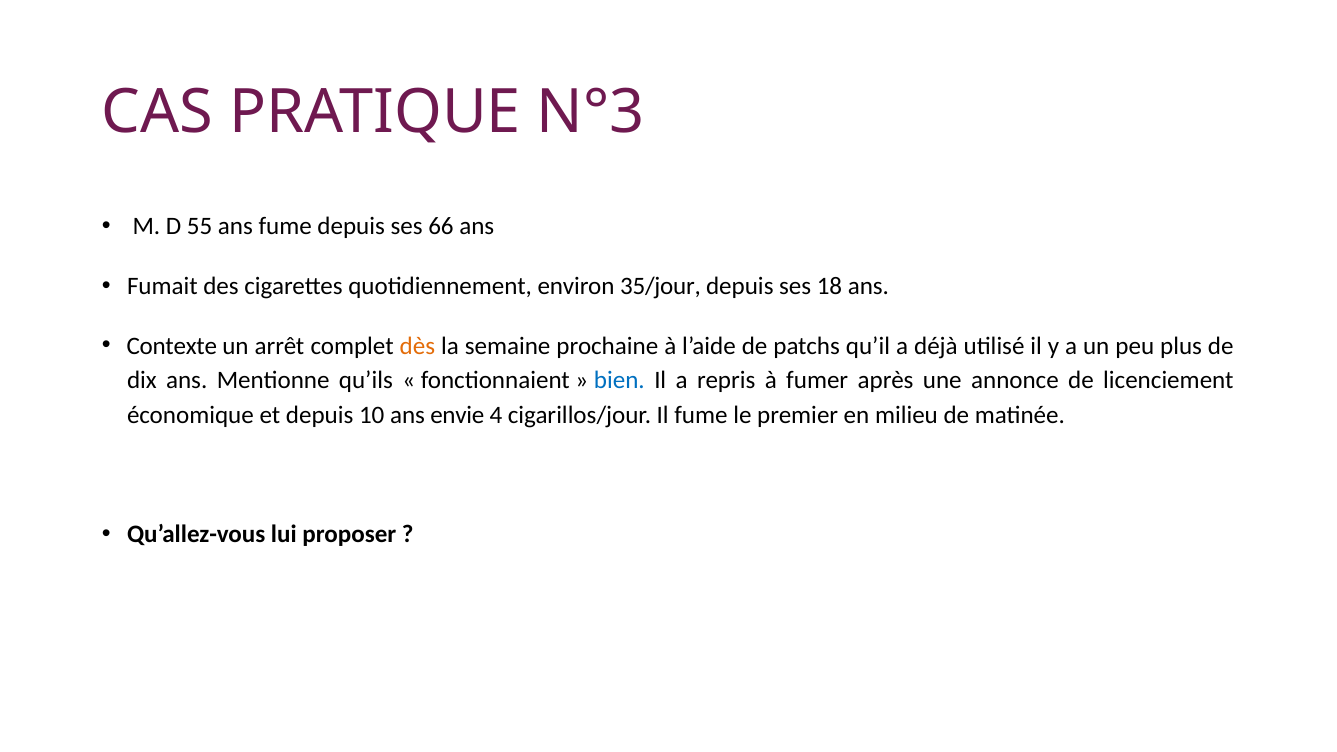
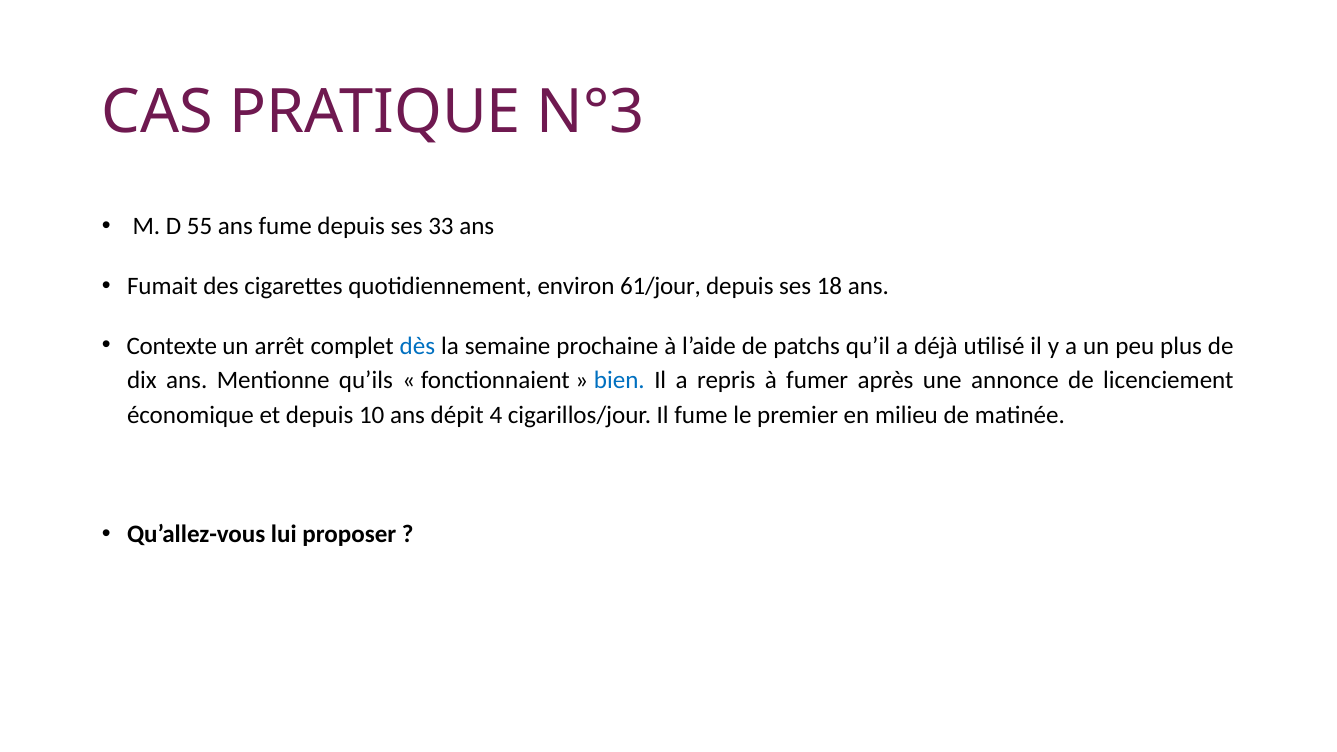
66: 66 -> 33
35/jour: 35/jour -> 61/jour
dès colour: orange -> blue
envie: envie -> dépit
